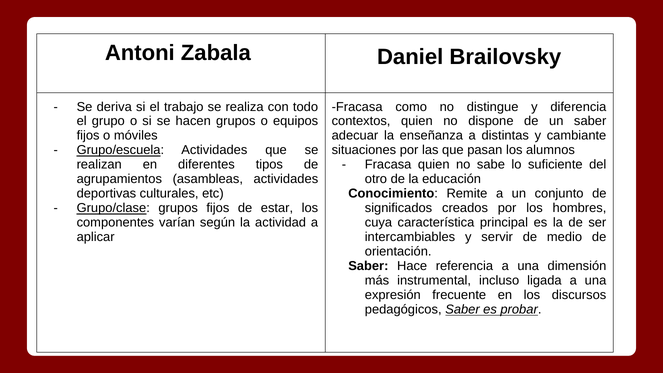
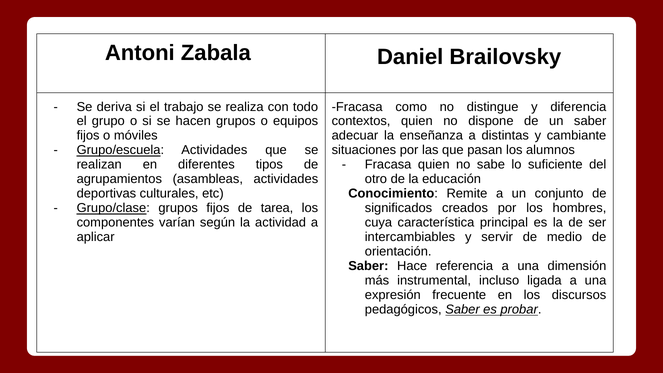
estar: estar -> tarea
